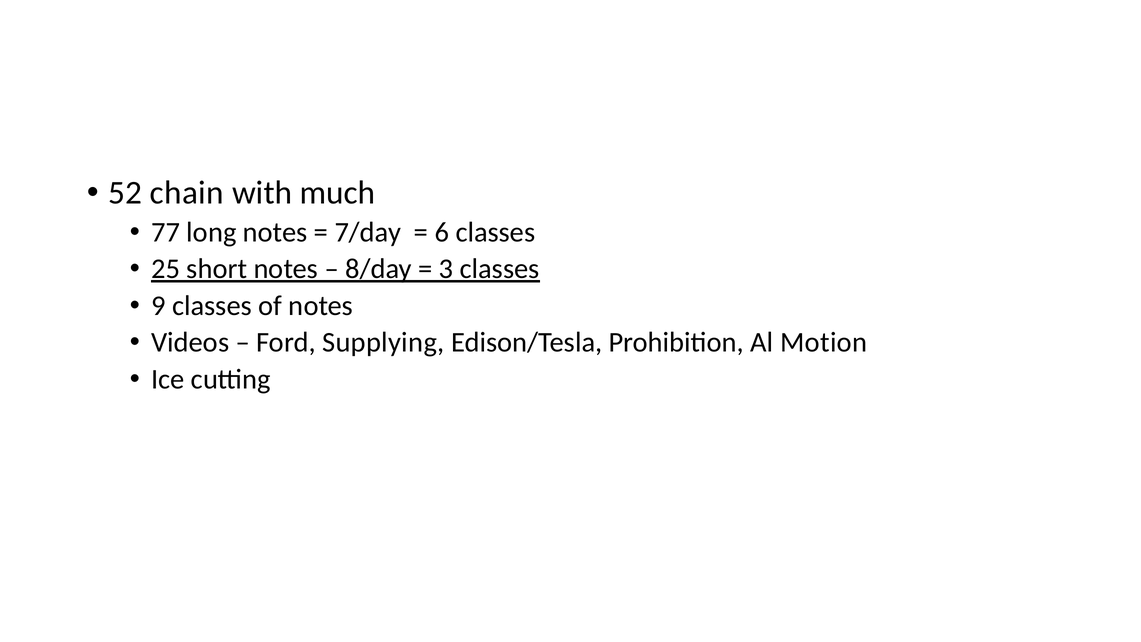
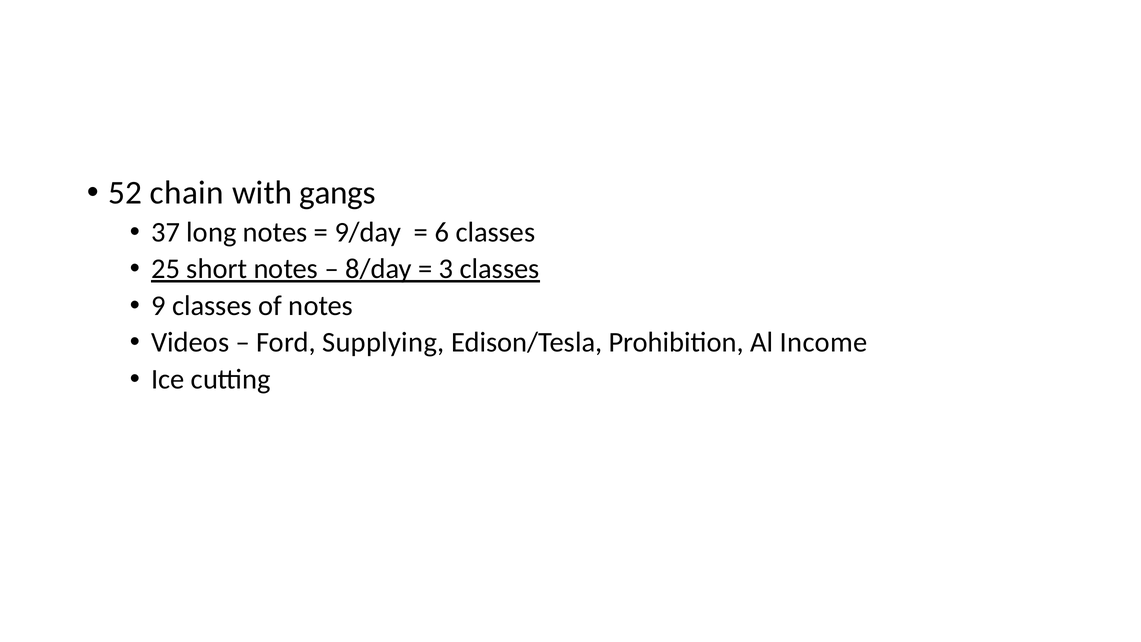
much: much -> gangs
77: 77 -> 37
7/day: 7/day -> 9/day
Motion: Motion -> Income
